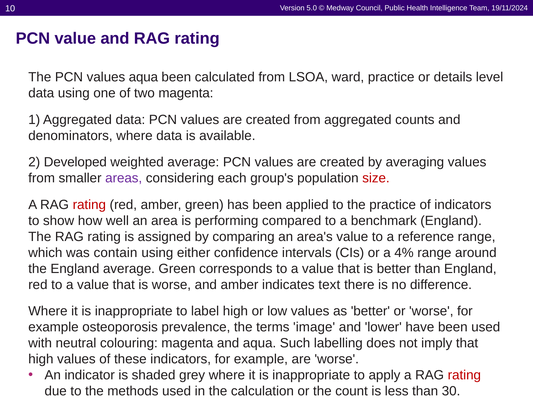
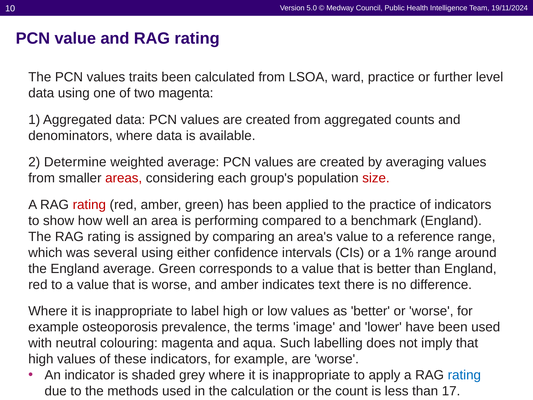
values aqua: aqua -> traits
details: details -> further
Developed: Developed -> Determine
areas colour: purple -> red
contain: contain -> several
4%: 4% -> 1%
rating at (464, 375) colour: red -> blue
30: 30 -> 17
